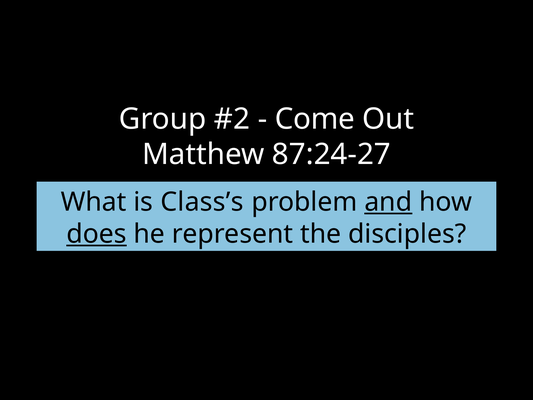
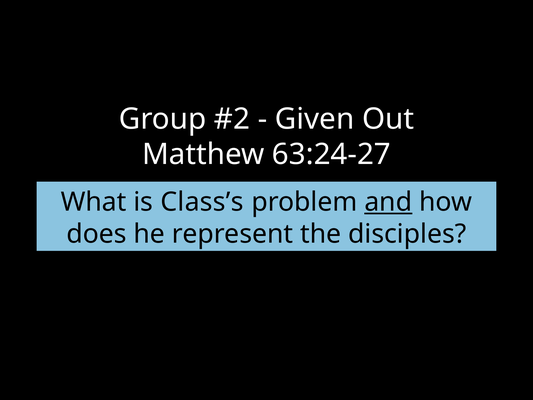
Come: Come -> Given
87:24-27: 87:24-27 -> 63:24-27
does underline: present -> none
